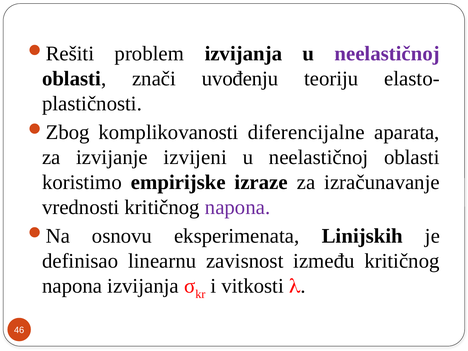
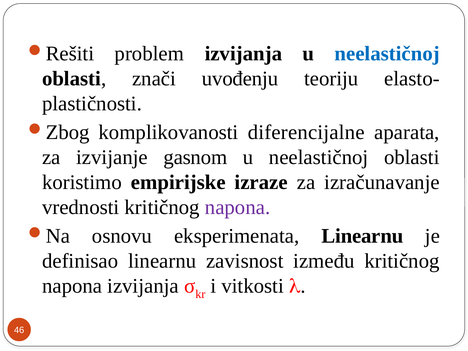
neelastičnoj at (387, 54) colour: purple -> blue
izvijeni: izvijeni -> gasnom
eksperimenata Linijskih: Linijskih -> Linearnu
